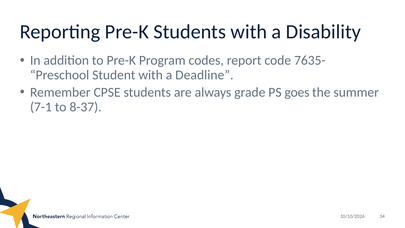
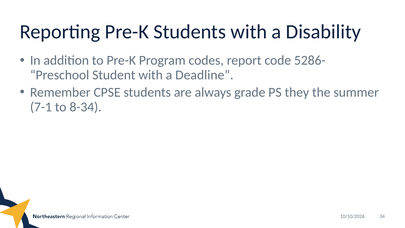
7635-: 7635- -> 5286-
goes: goes -> they
8-37: 8-37 -> 8-34
